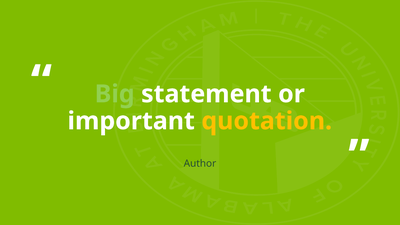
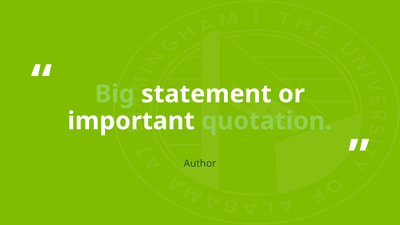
quotation colour: yellow -> light green
